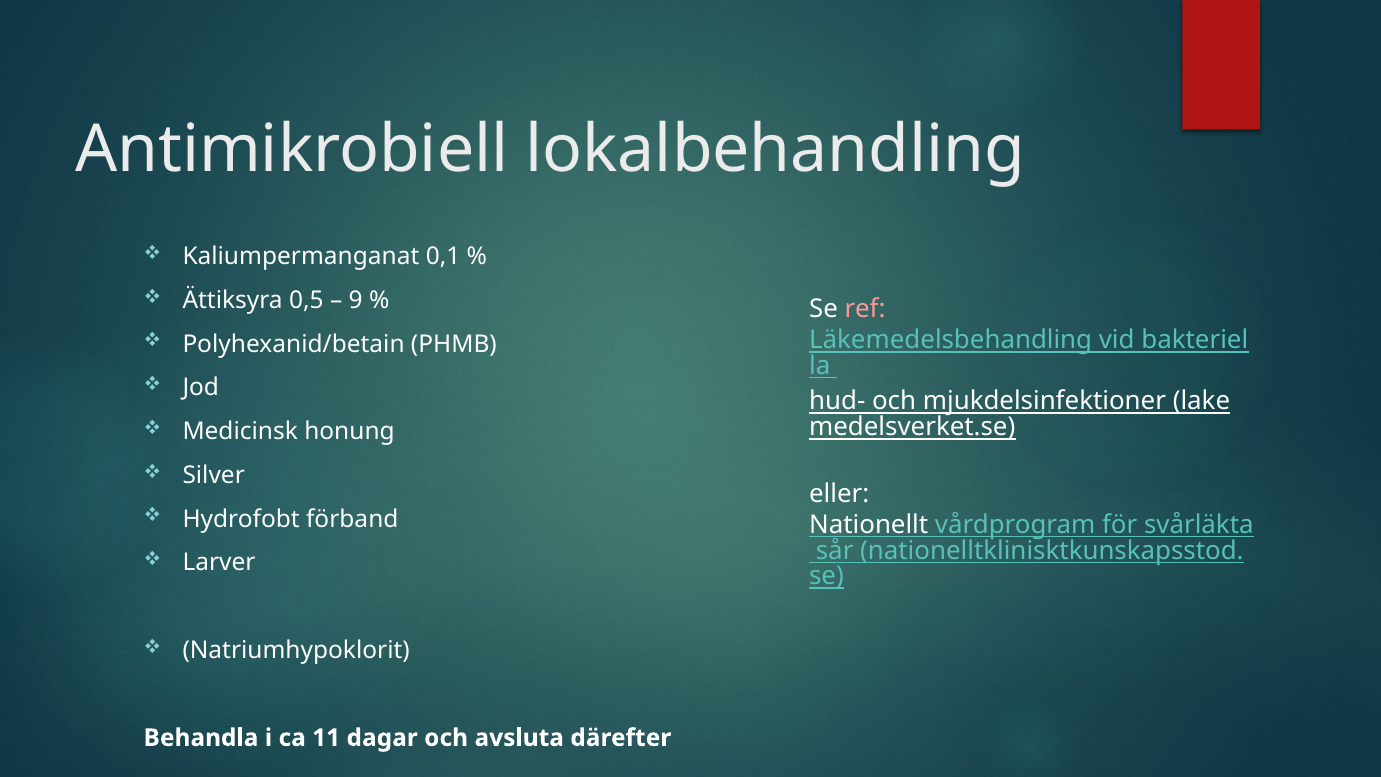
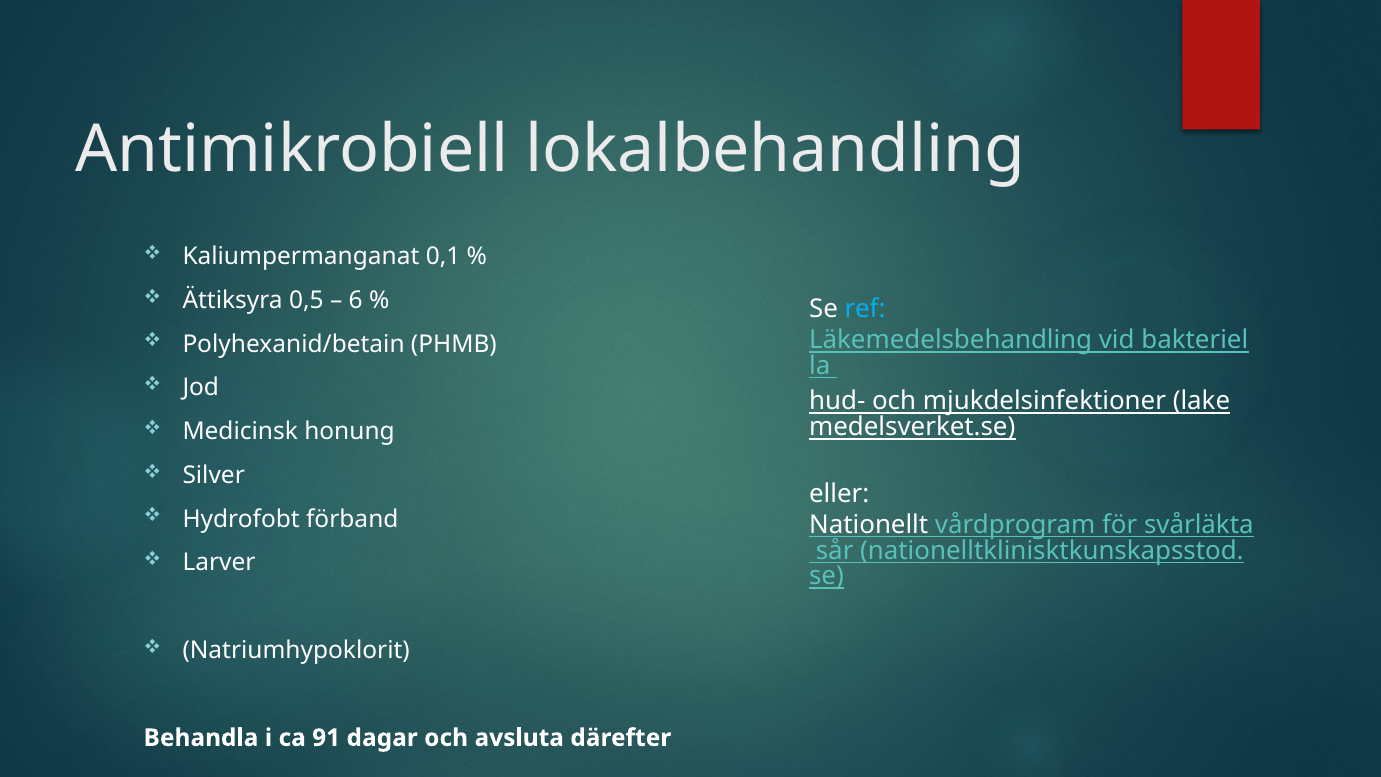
9: 9 -> 6
ref colour: pink -> light blue
11: 11 -> 91
